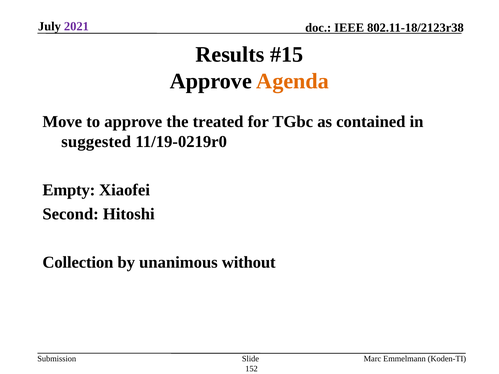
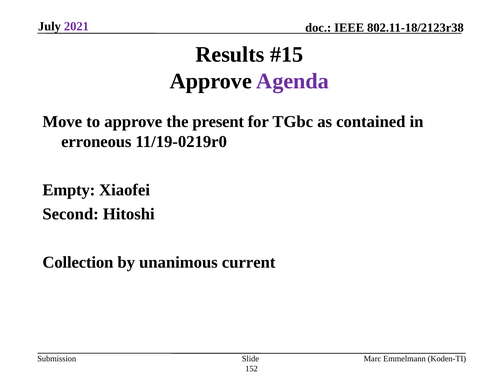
Agenda colour: orange -> purple
treated: treated -> present
suggested: suggested -> erroneous
without: without -> current
